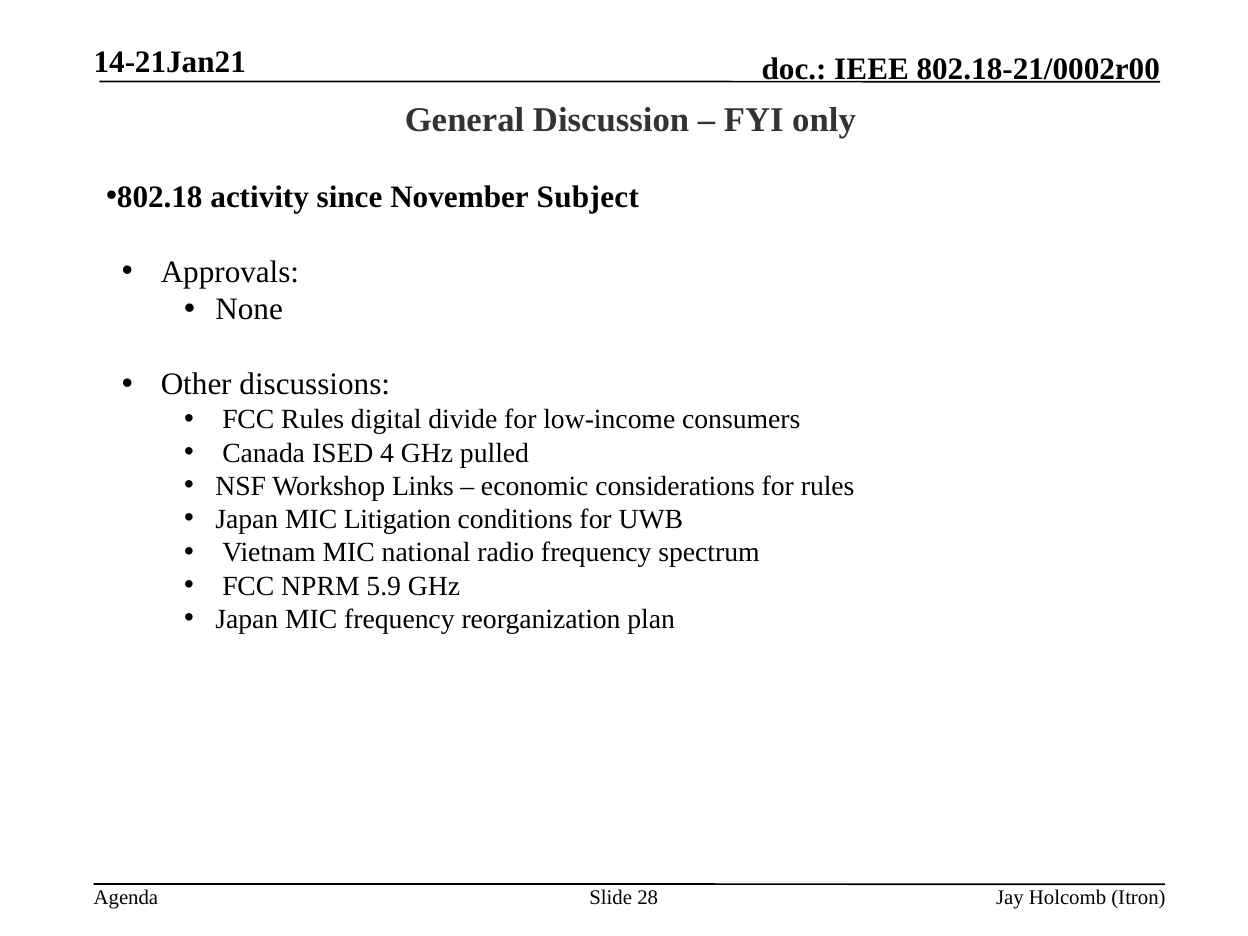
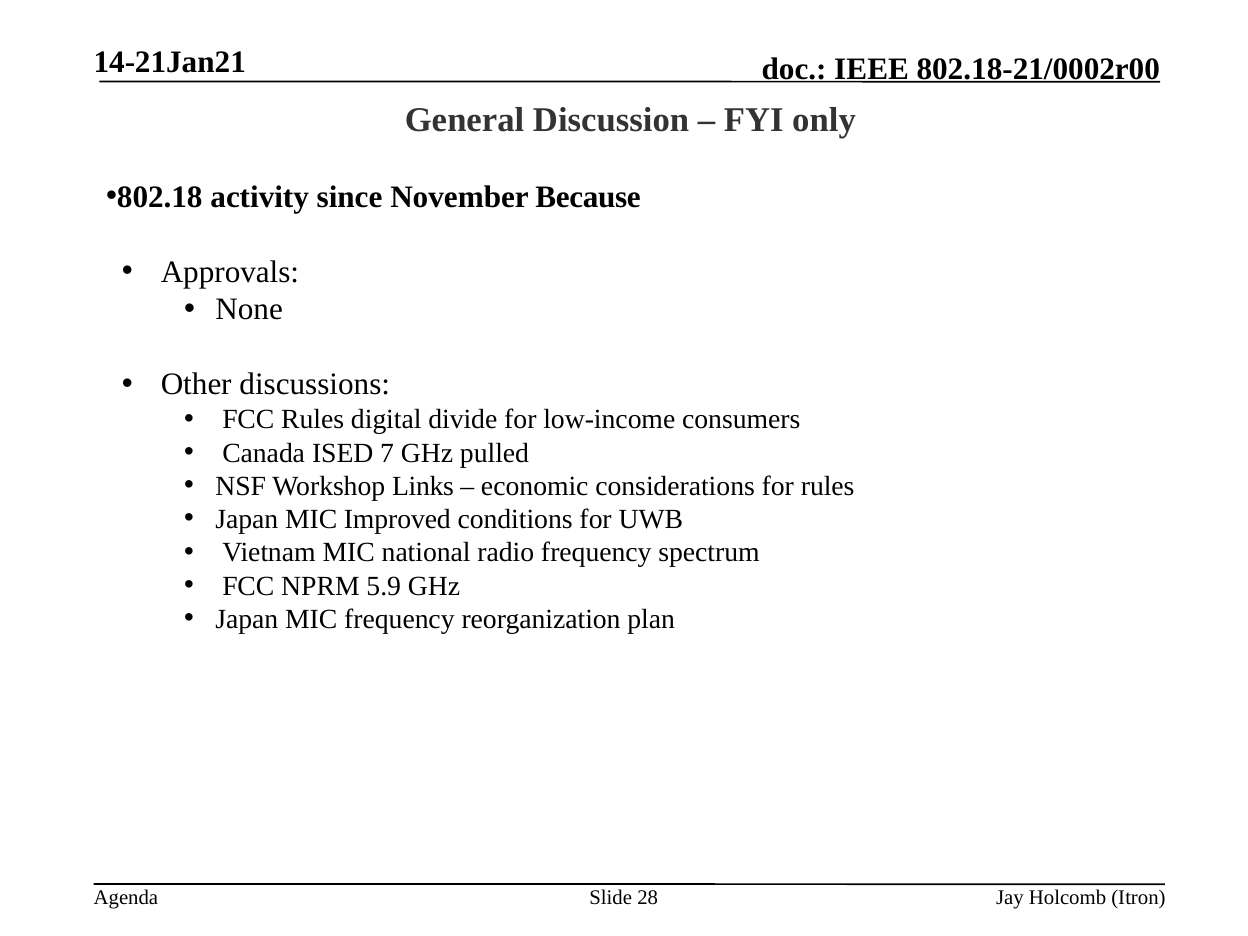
Subject: Subject -> Because
4: 4 -> 7
Litigation: Litigation -> Improved
